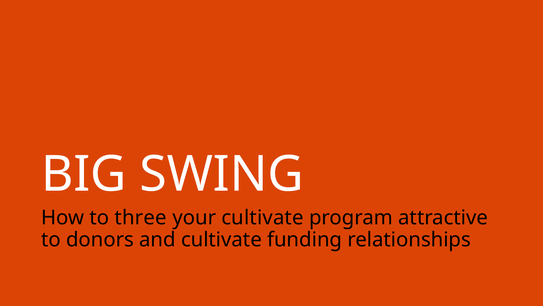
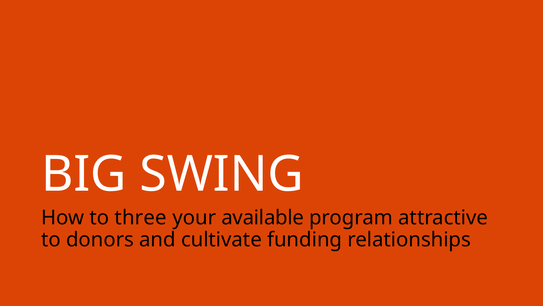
your cultivate: cultivate -> available
